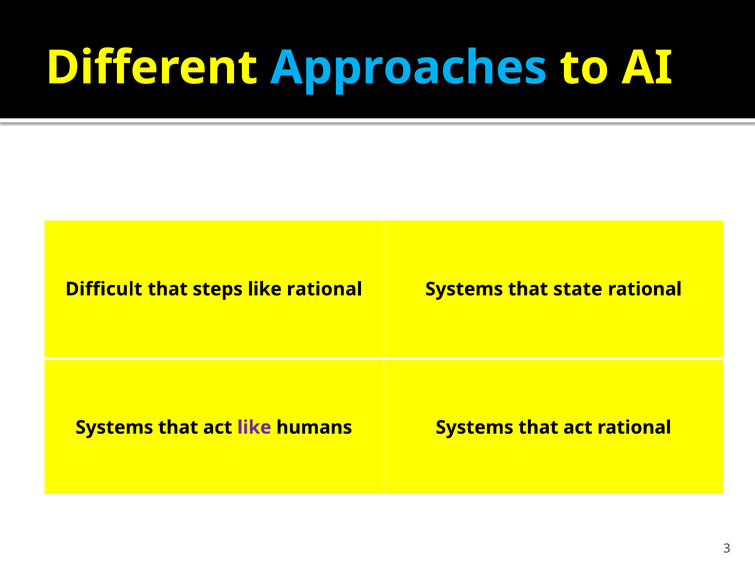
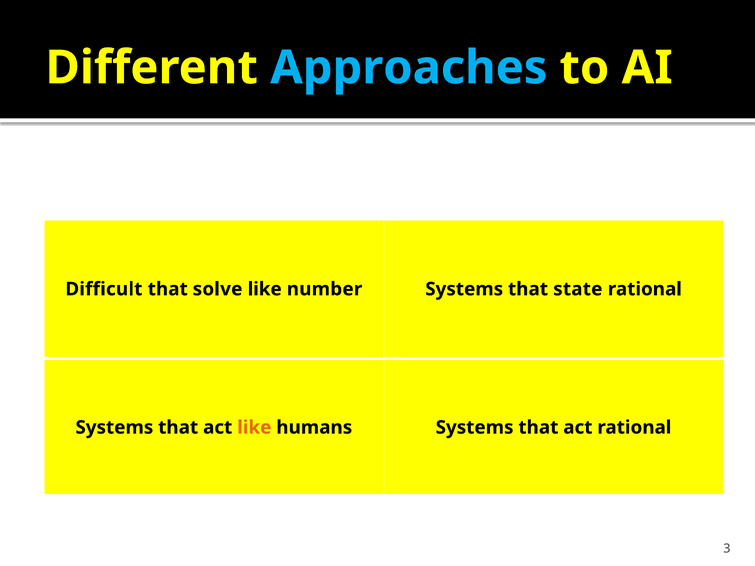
steps: steps -> solve
like rational: rational -> number
like at (254, 428) colour: purple -> orange
